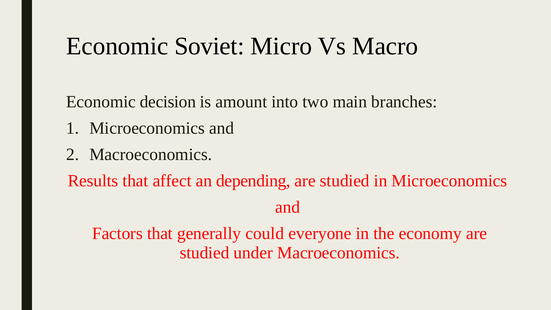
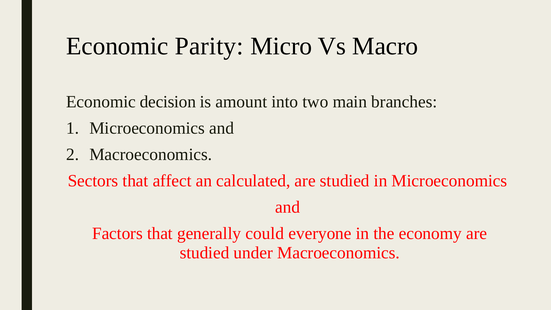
Soviet: Soviet -> Parity
Results: Results -> Sectors
depending: depending -> calculated
